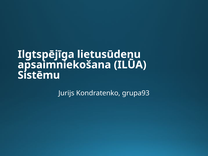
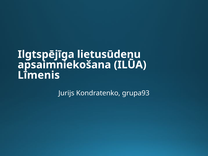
Sistēmu: Sistēmu -> Līmenis
